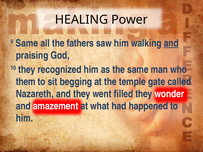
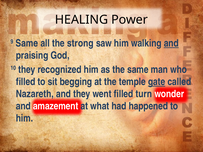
fathers: fathers -> strong
them at (26, 82): them -> filled
gate underline: none -> present
filled they: they -> turn
